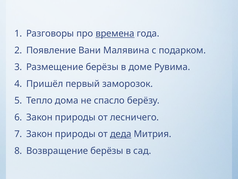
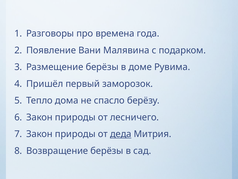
времена underline: present -> none
